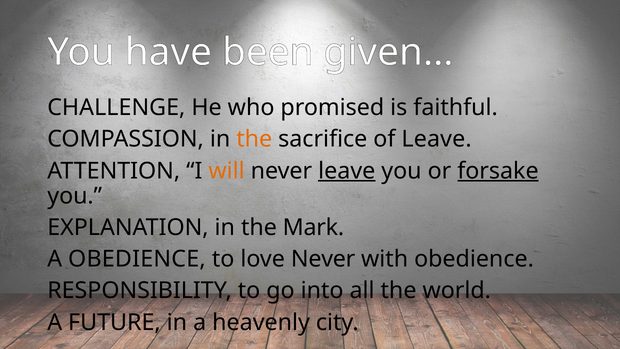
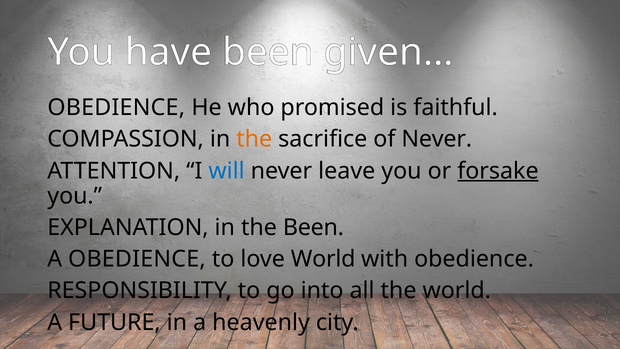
CHALLENGE at (116, 108): CHALLENGE -> OBEDIENCE
of Leave: Leave -> Never
will colour: orange -> blue
leave at (347, 171) underline: present -> none
the Mark: Mark -> Been
love Never: Never -> World
